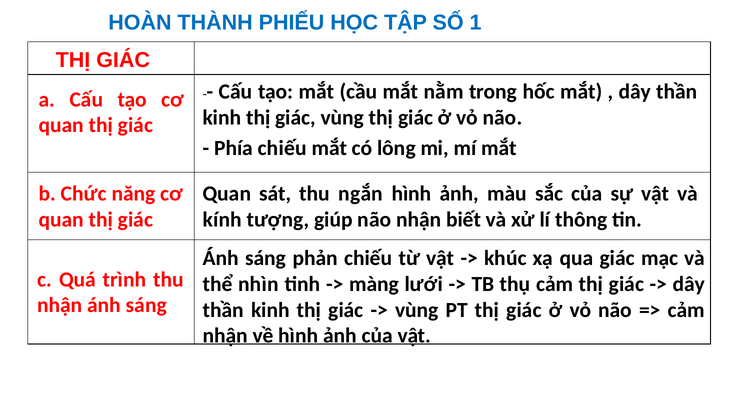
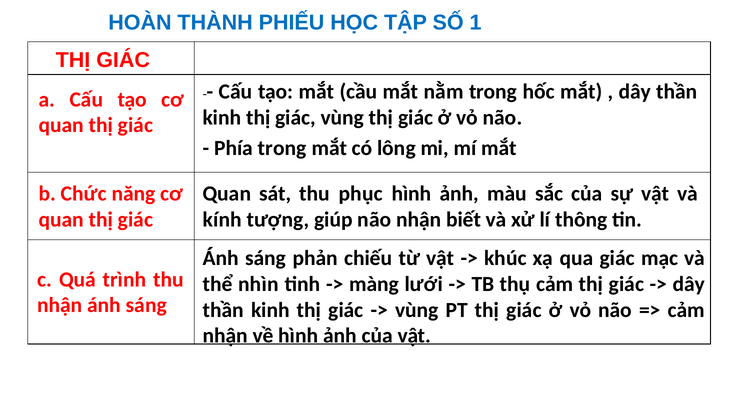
Phía chiếu: chiếu -> trong
ngắn: ngắn -> phục
